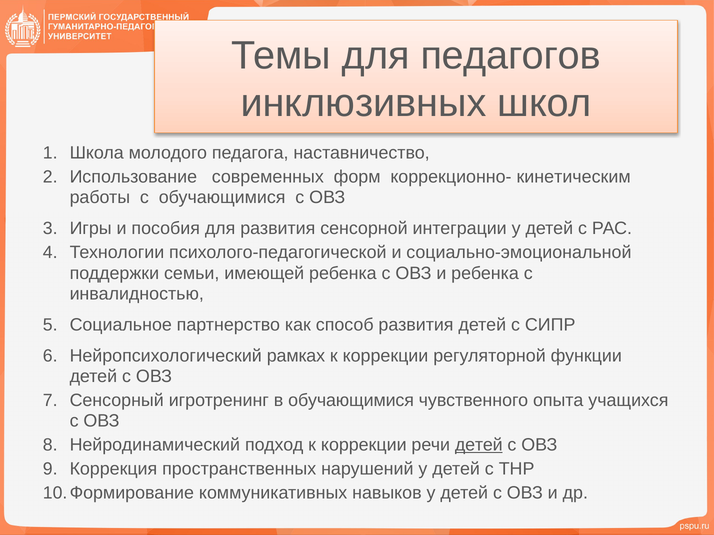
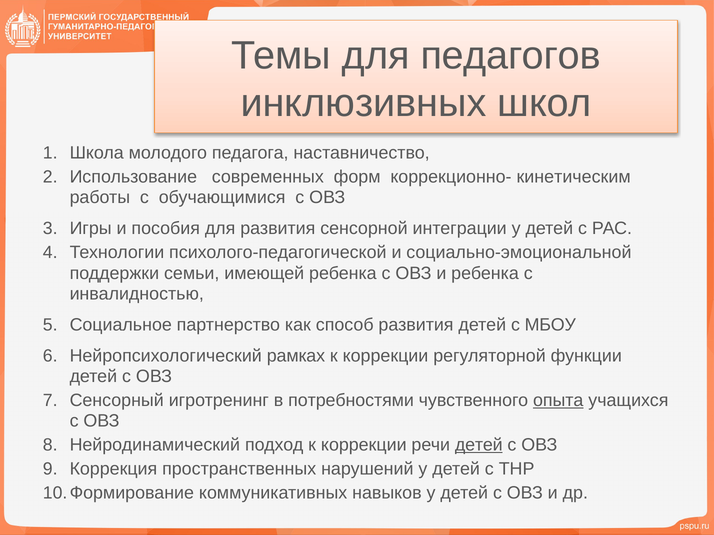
СИПР: СИПР -> МБОУ
в обучающимися: обучающимися -> потребностями
опыта underline: none -> present
